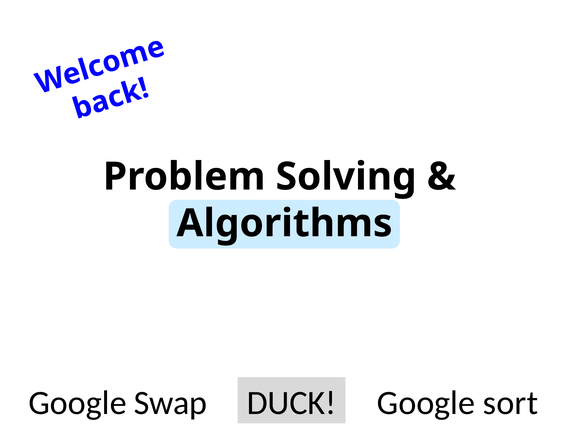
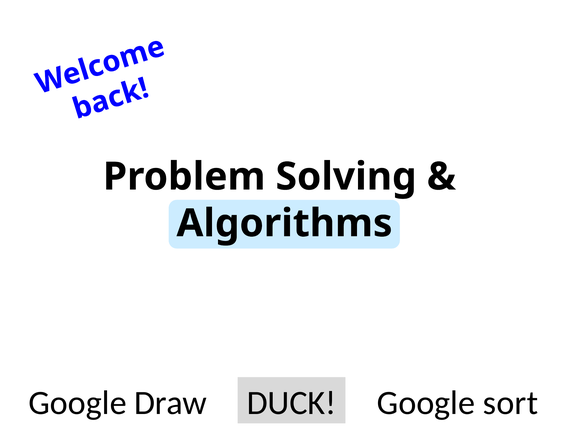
Swap: Swap -> Draw
